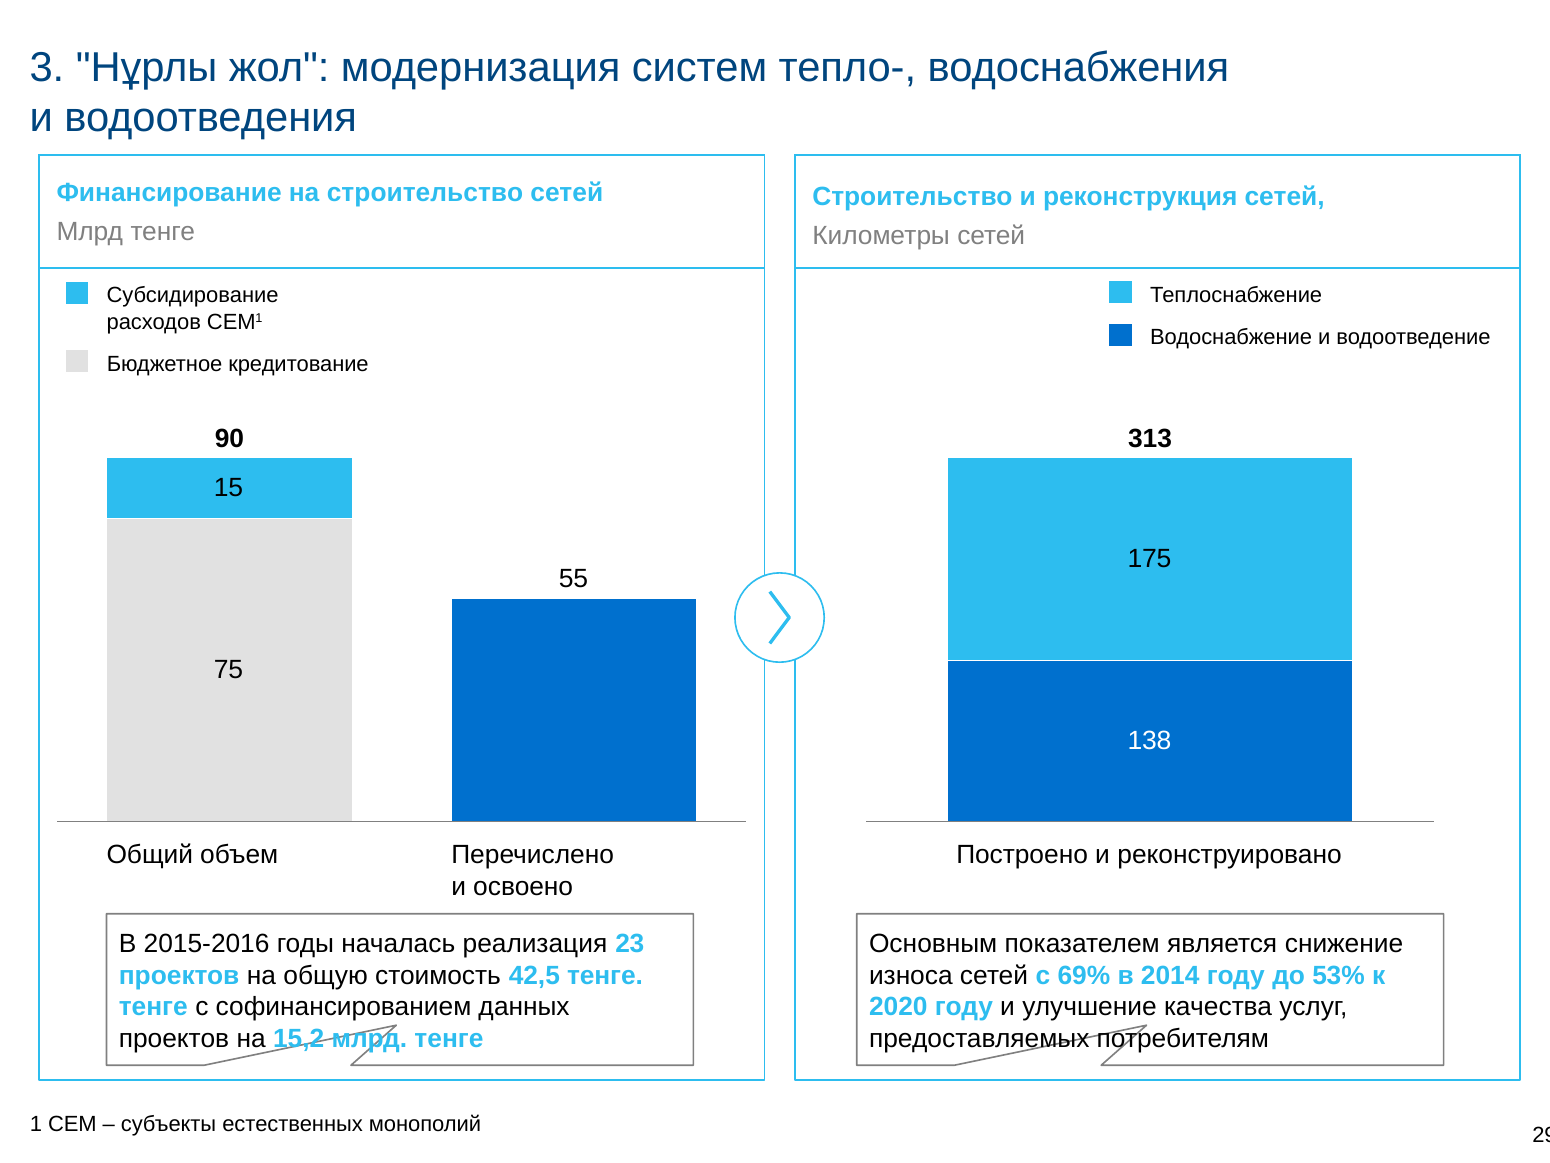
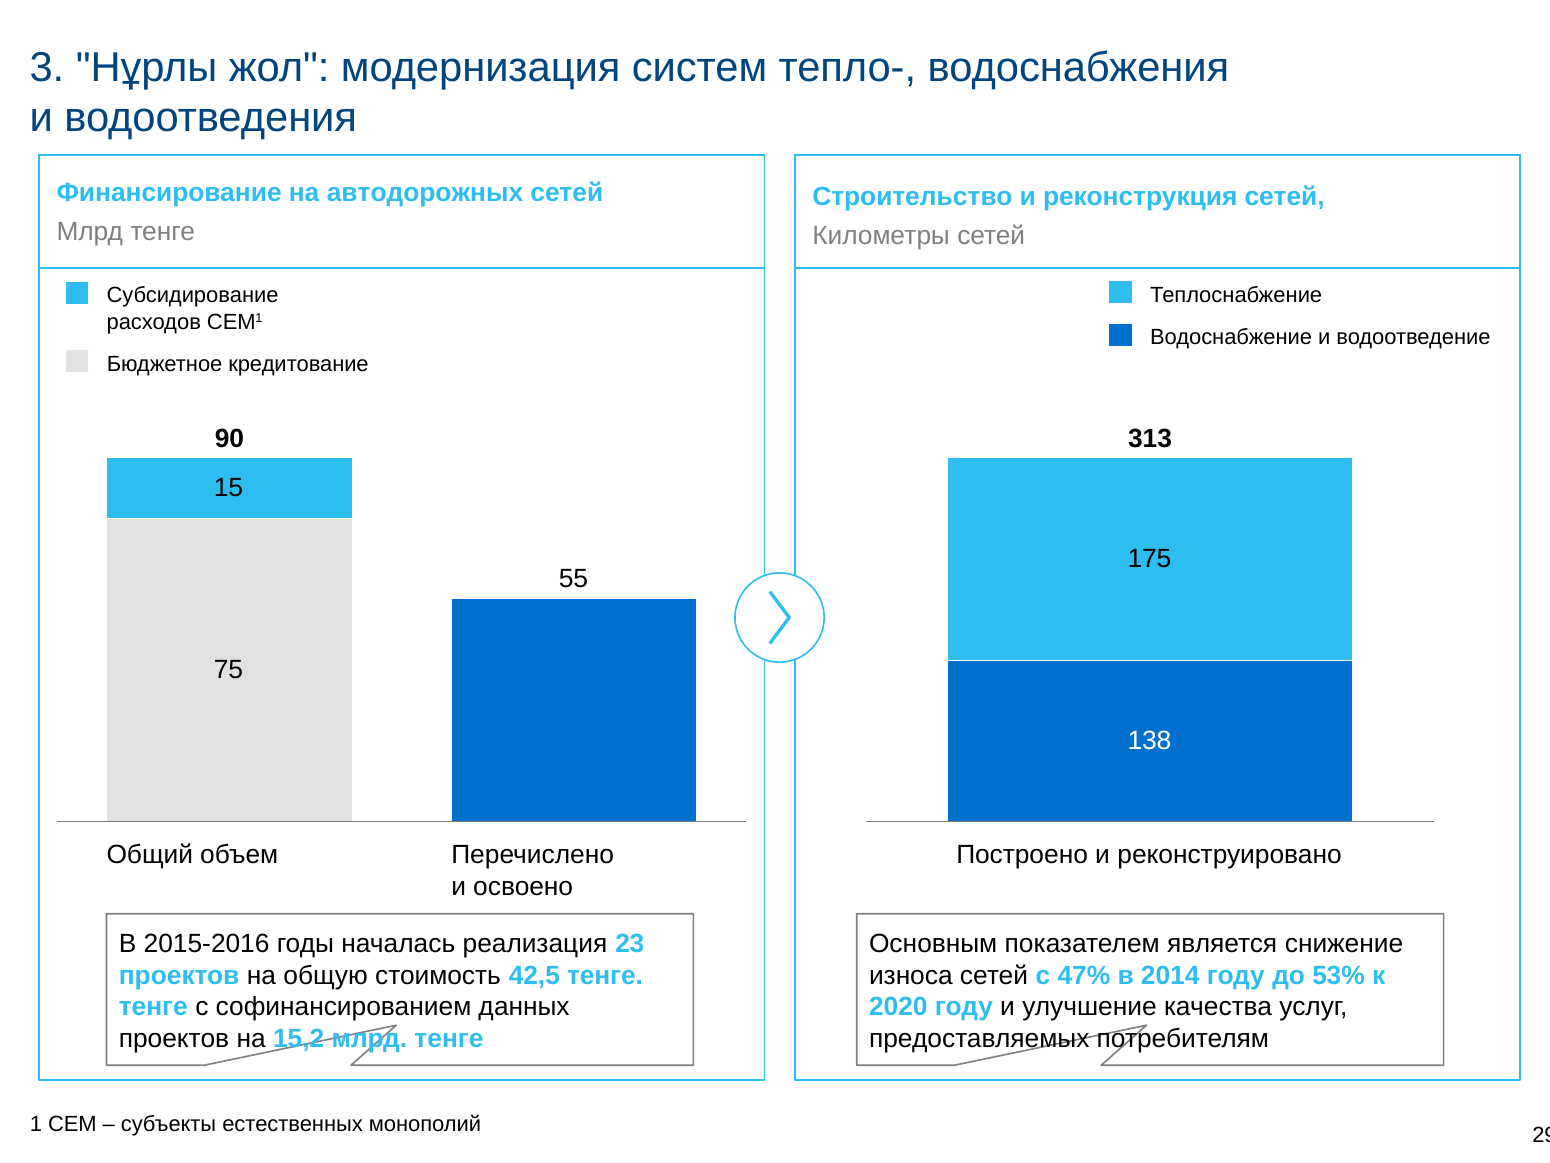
на строительство: строительство -> автодорожных
69%: 69% -> 47%
